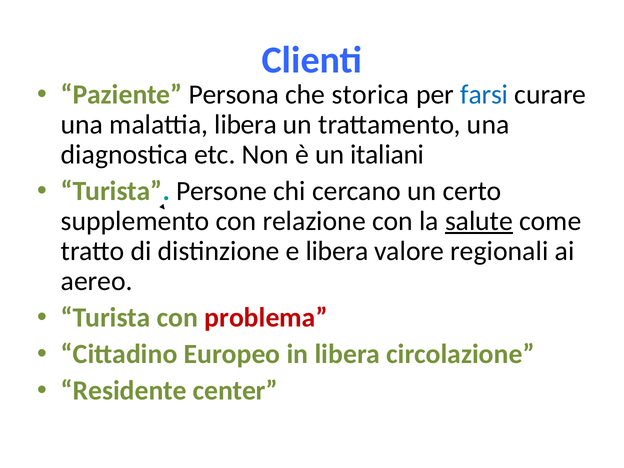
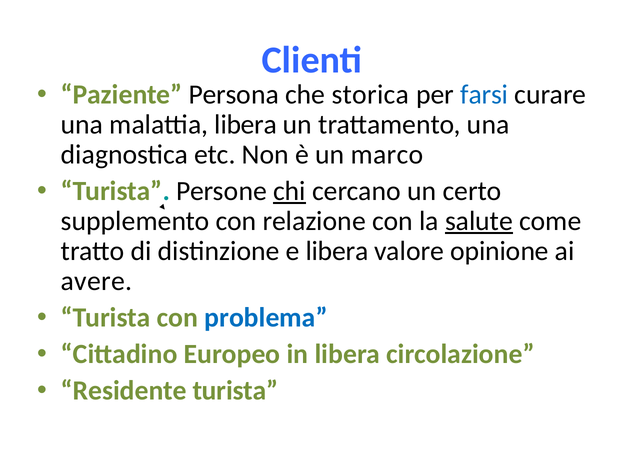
italiani: italiani -> marco
chi underline: none -> present
regionali: regionali -> opinione
aereo: aereo -> avere
problema colour: red -> blue
Residente center: center -> turista
